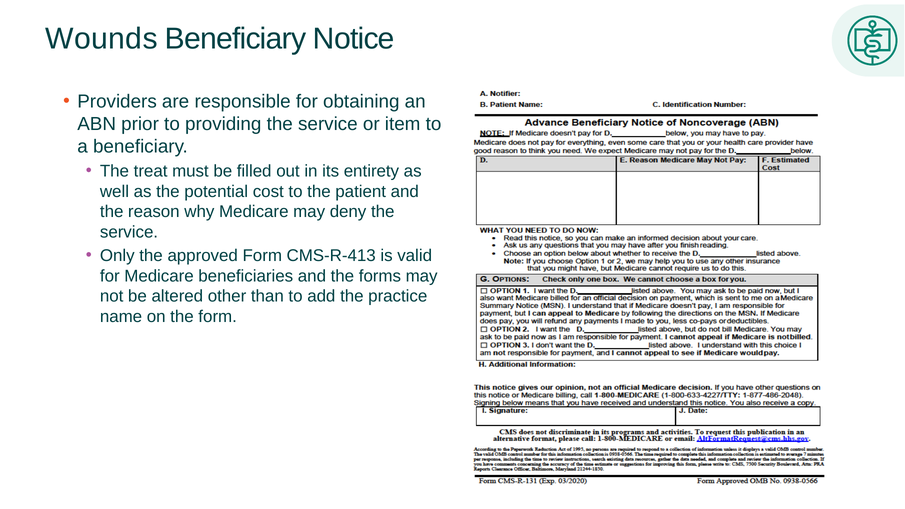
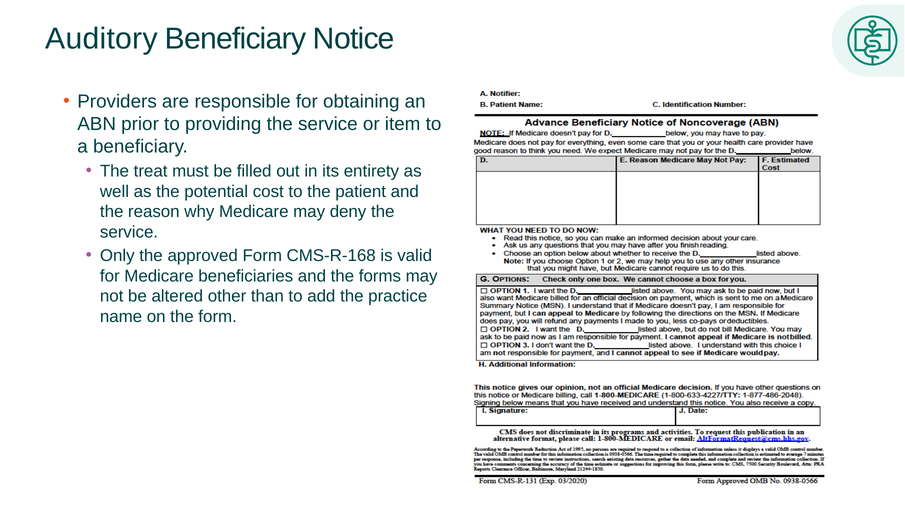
Wounds: Wounds -> Auditory
CMS-R-413: CMS-R-413 -> CMS-R-168
